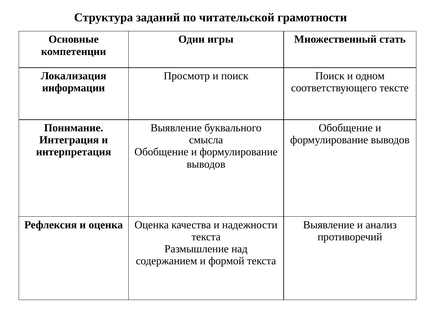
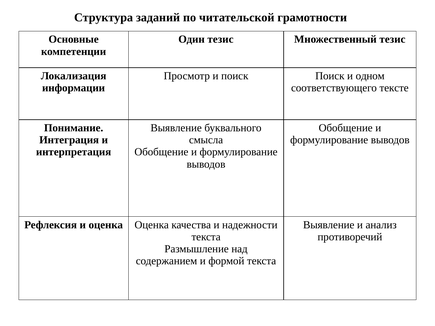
Один игры: игры -> тезис
Множественный стать: стать -> тезис
